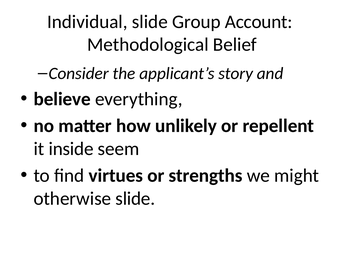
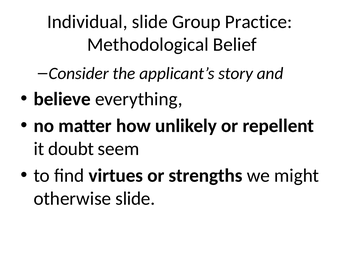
Account: Account -> Practice
inside: inside -> doubt
